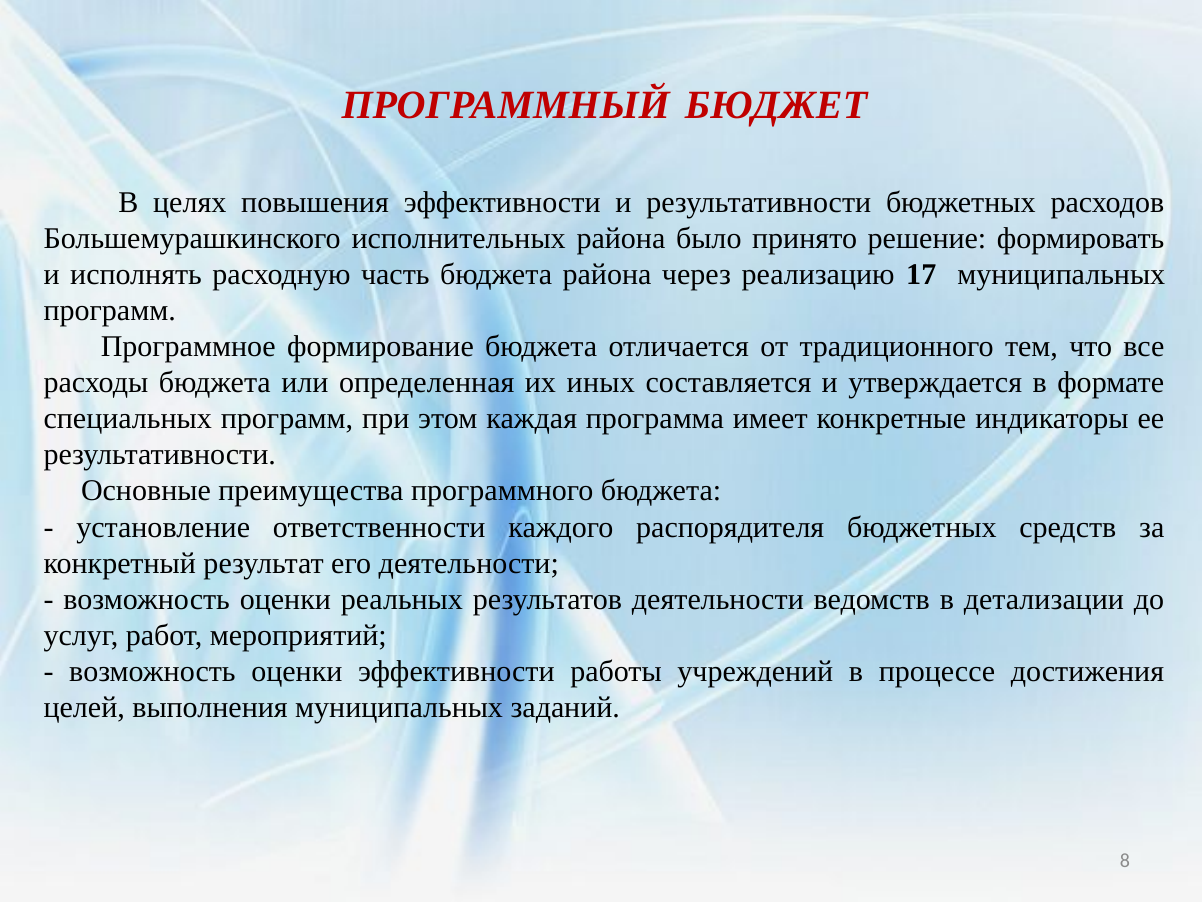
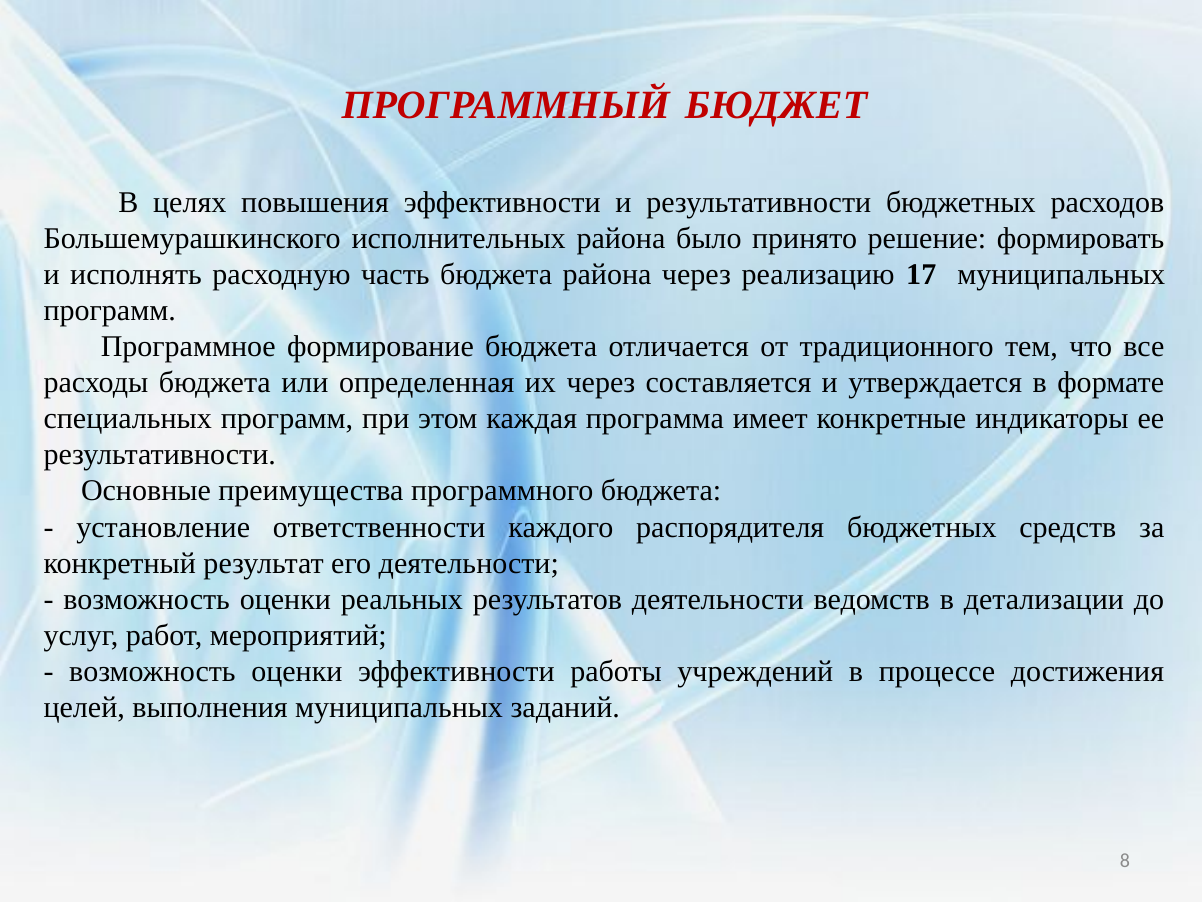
их иных: иных -> через
